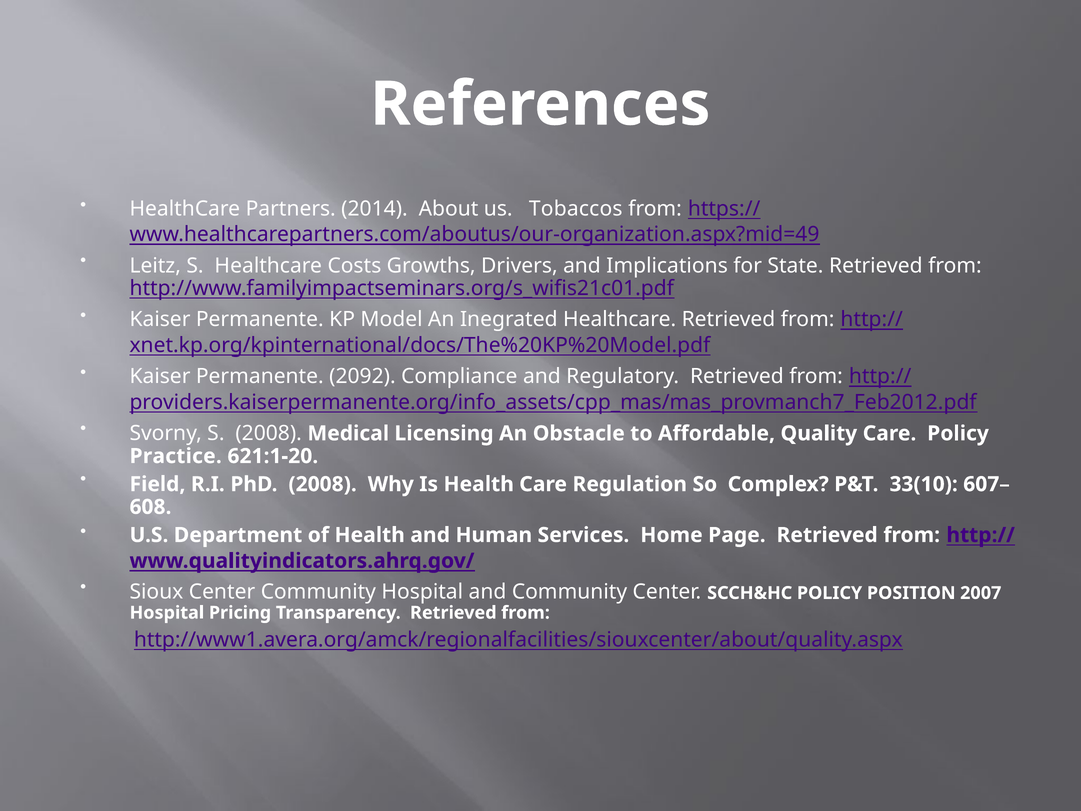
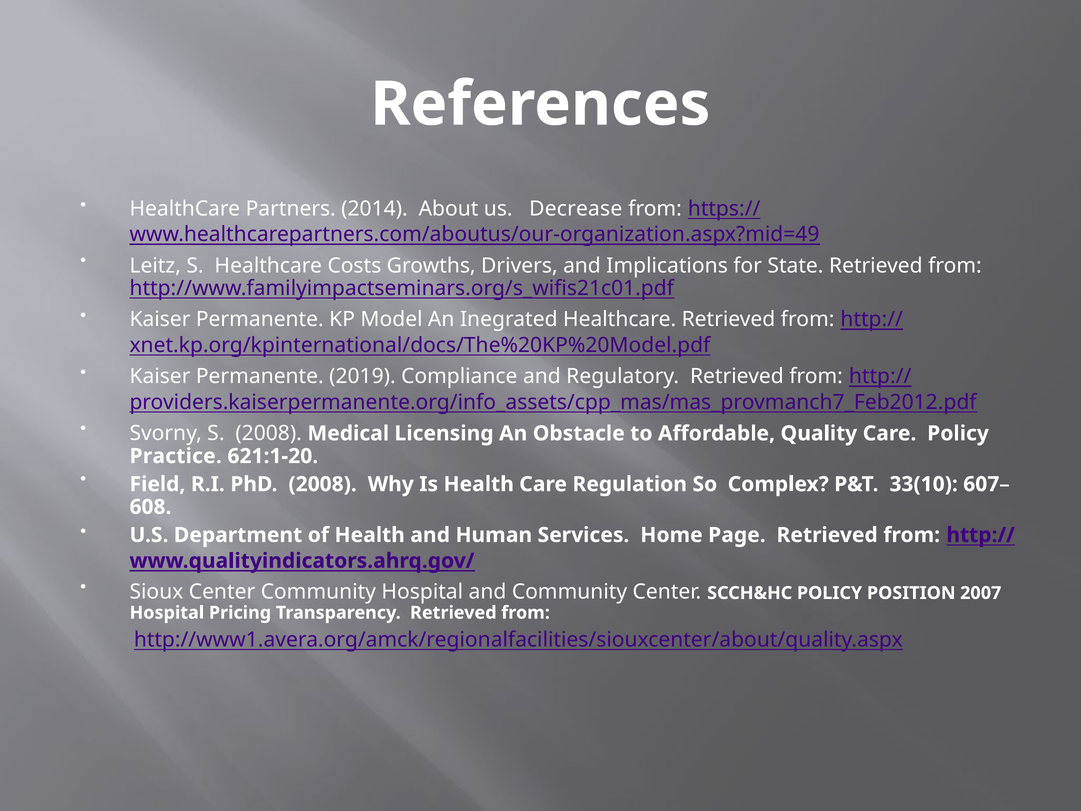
Tobaccos: Tobaccos -> Decrease
2092: 2092 -> 2019
